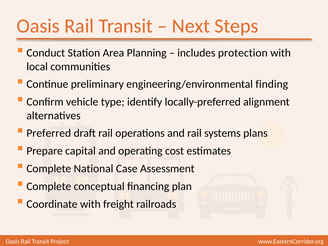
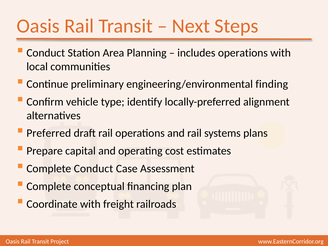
includes protection: protection -> operations
Complete National: National -> Conduct
